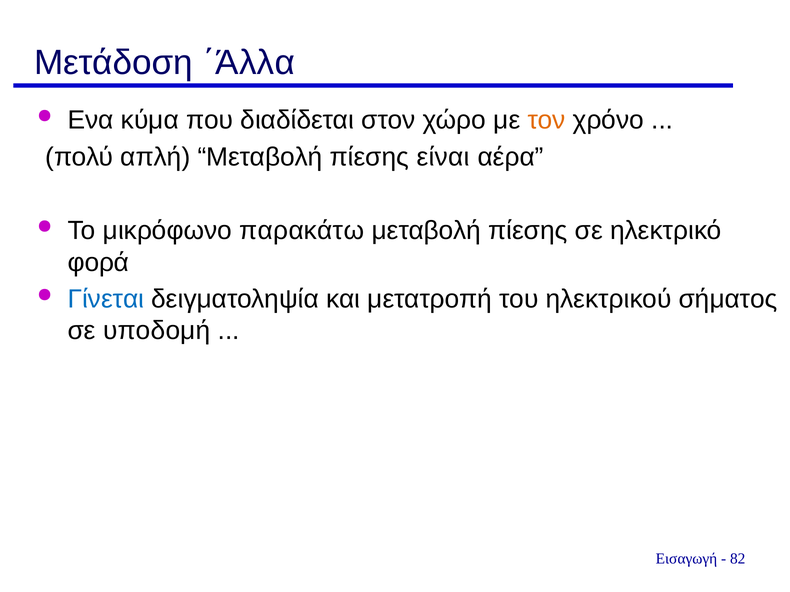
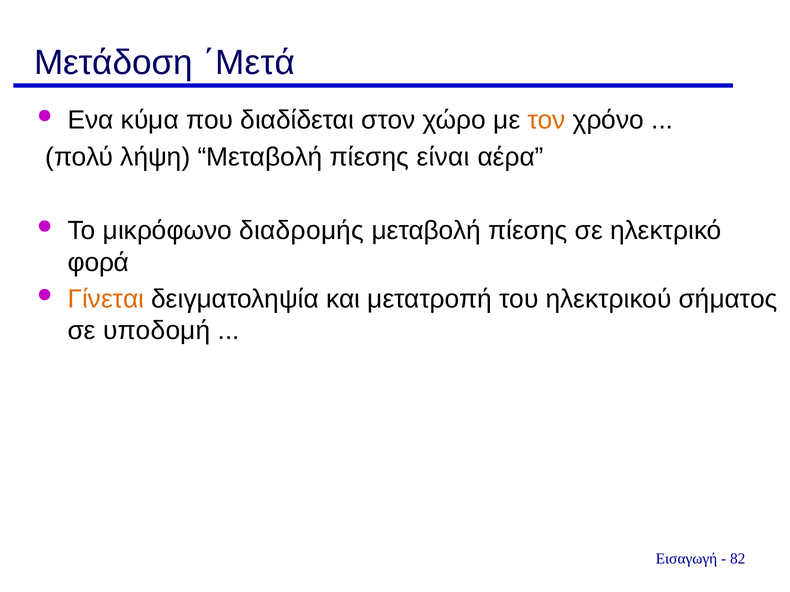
΄Άλλα: ΄Άλλα -> ΄Μετά
απλή: απλή -> λήψη
παρακάτω: παρακάτω -> διαδρομής
Γίνεται colour: blue -> orange
